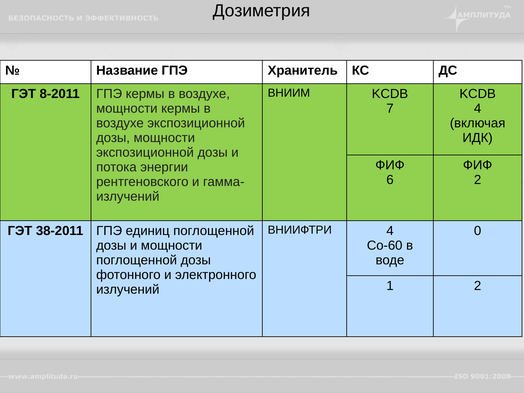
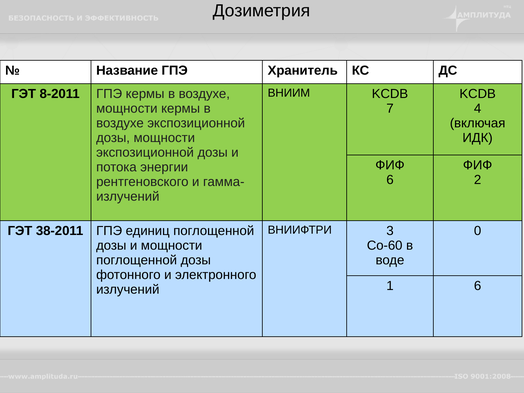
ВНИИФТРИ 4: 4 -> 3
1 2: 2 -> 6
